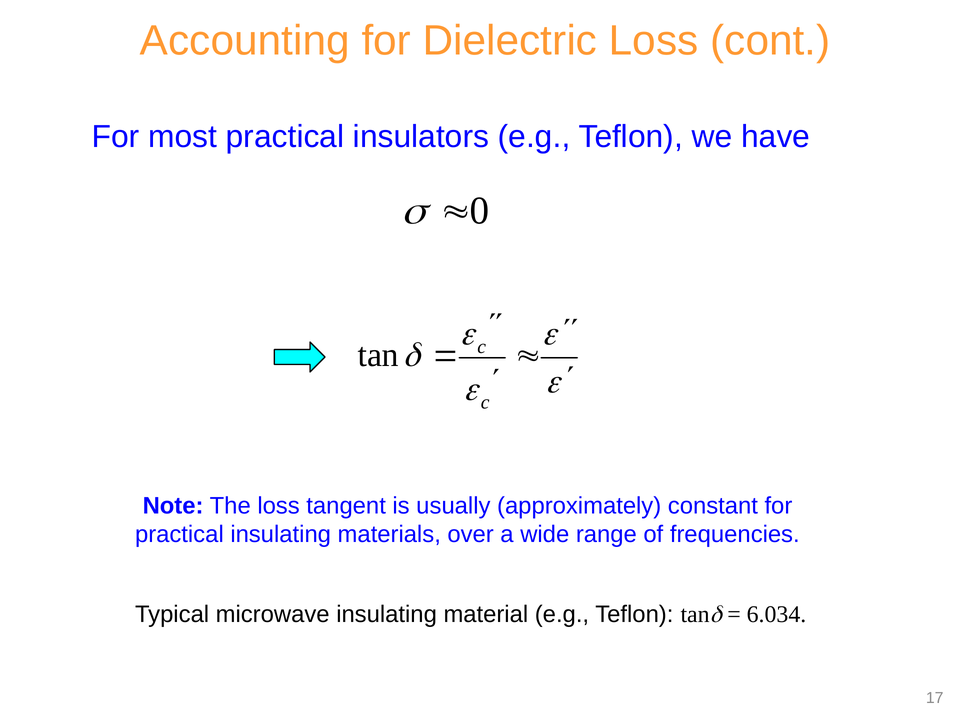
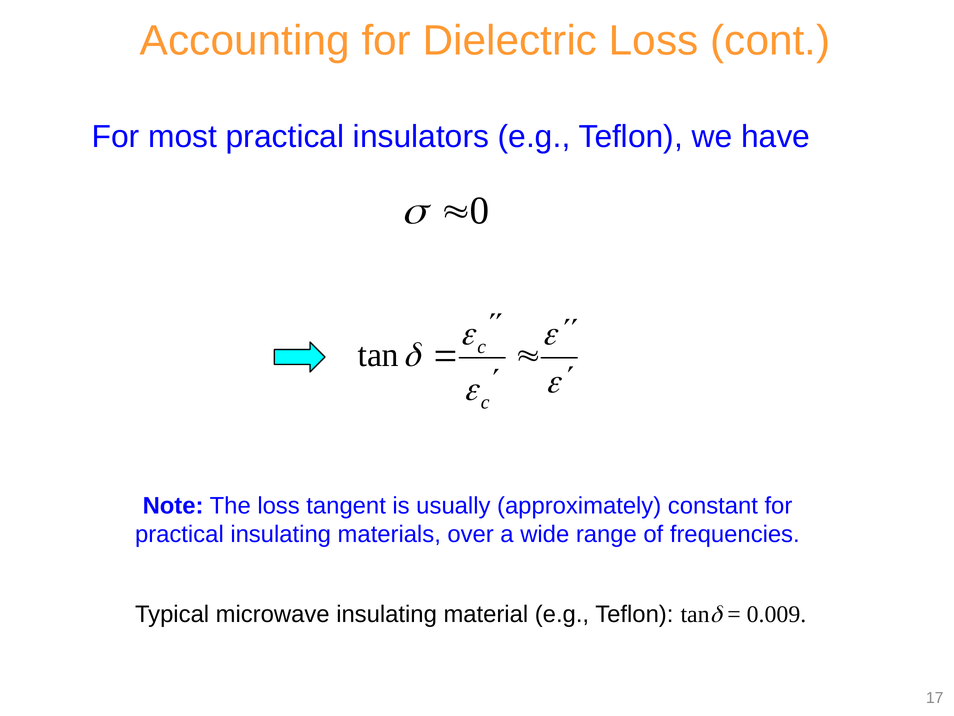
6.034: 6.034 -> 0.009
